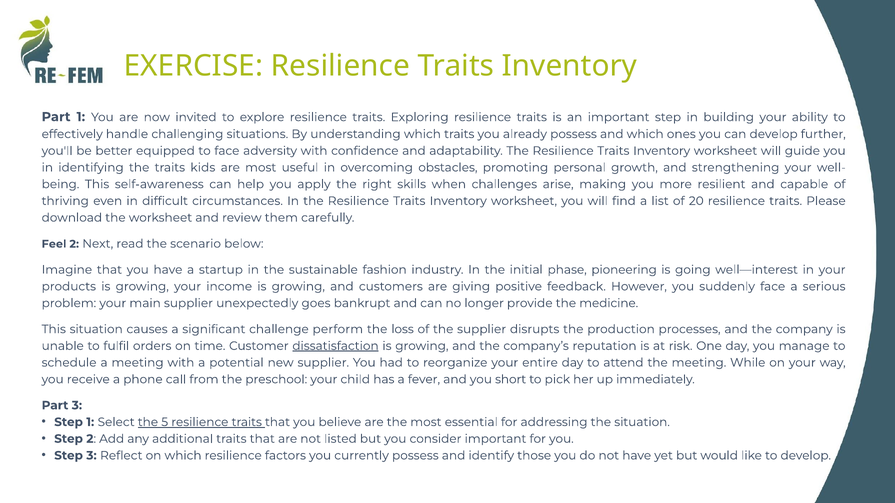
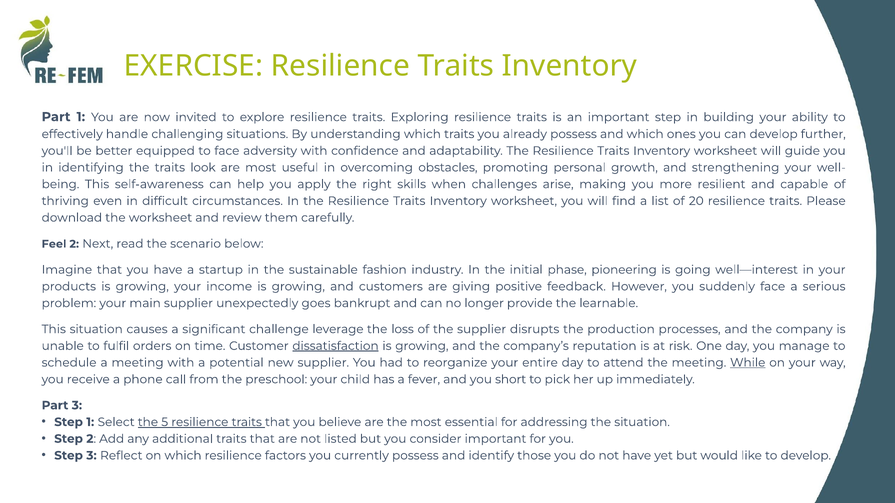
kids: kids -> look
medicine: medicine -> learnable
perform: perform -> leverage
While underline: none -> present
